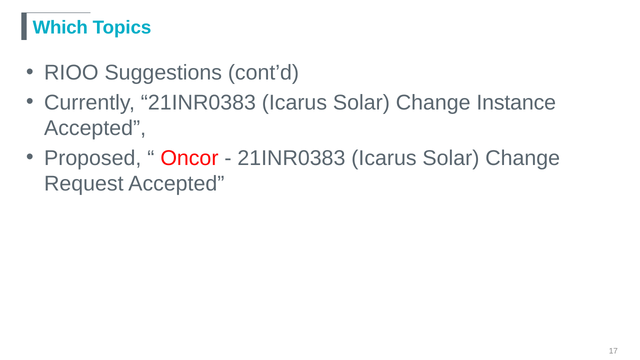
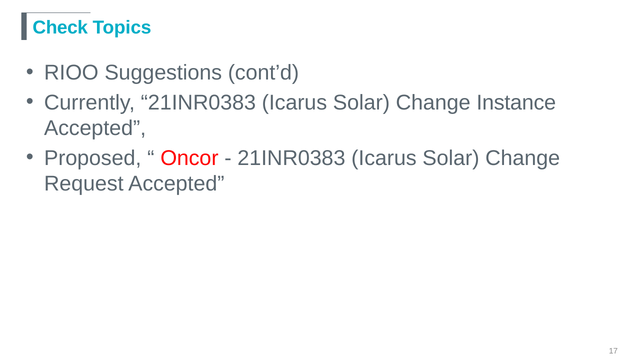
Which: Which -> Check
